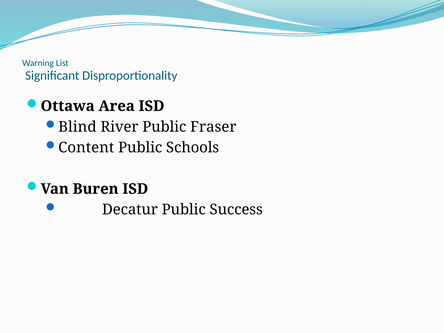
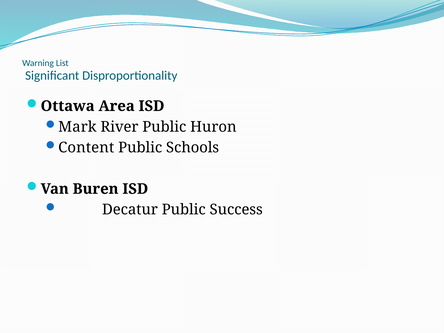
Blind: Blind -> Mark
Fraser: Fraser -> Huron
